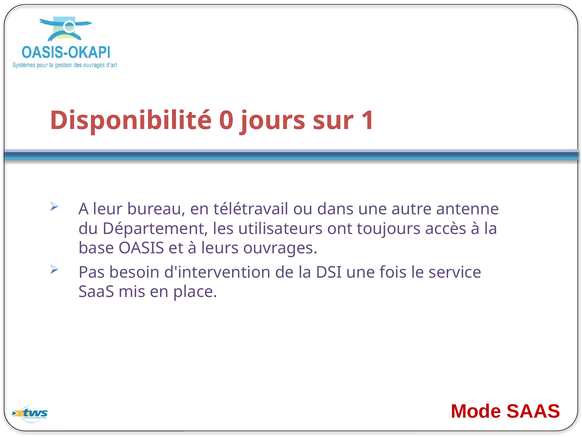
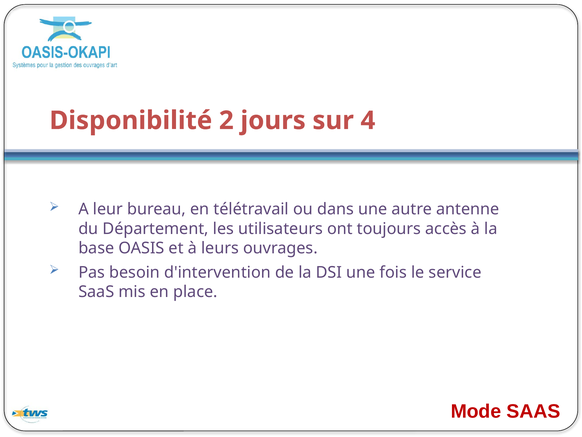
0: 0 -> 2
1: 1 -> 4
